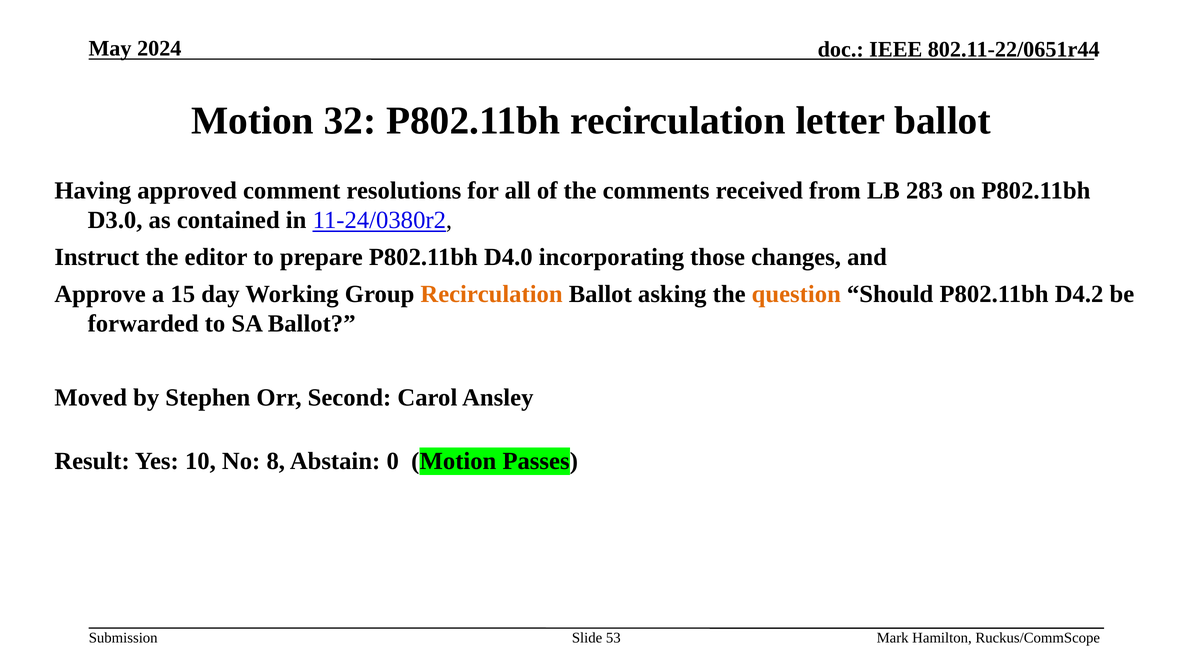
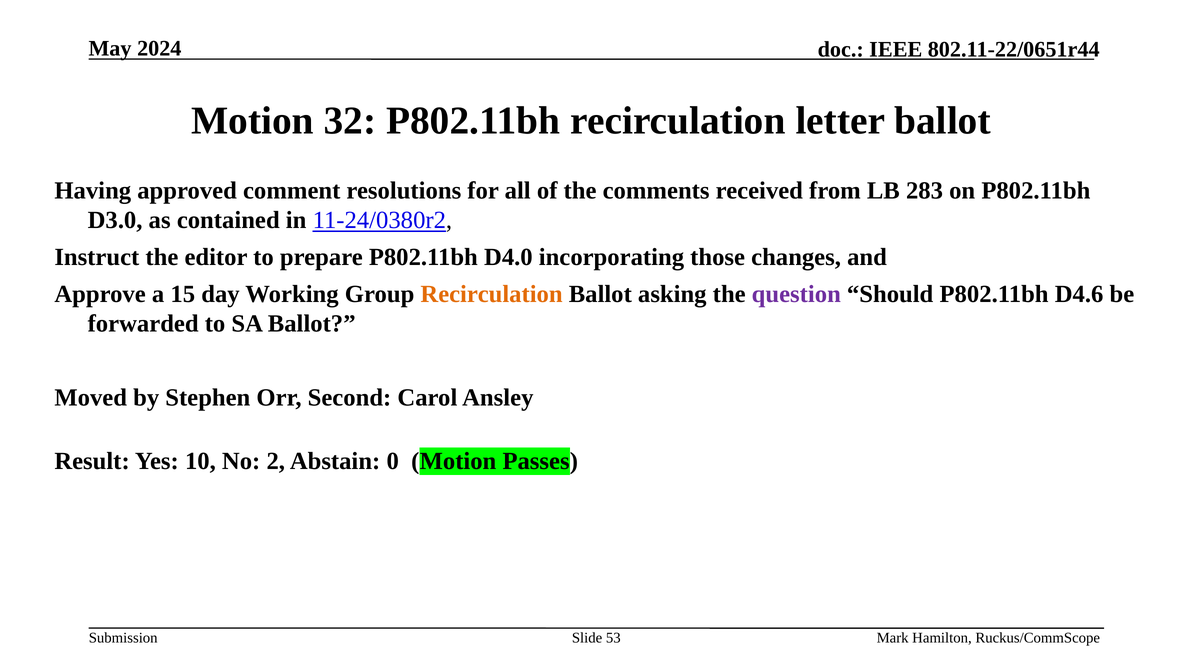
question colour: orange -> purple
D4.2: D4.2 -> D4.6
8: 8 -> 2
